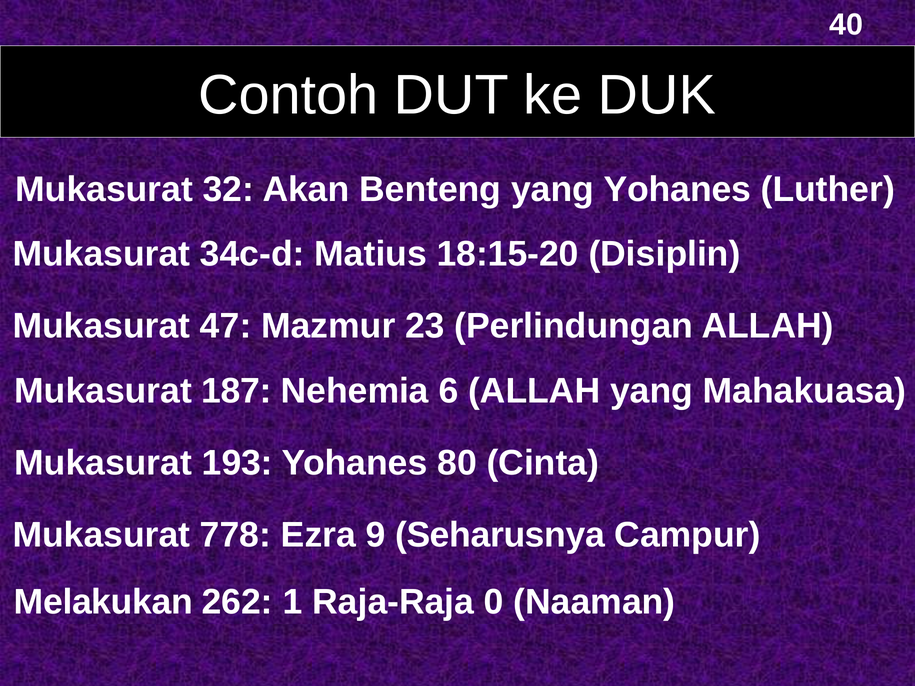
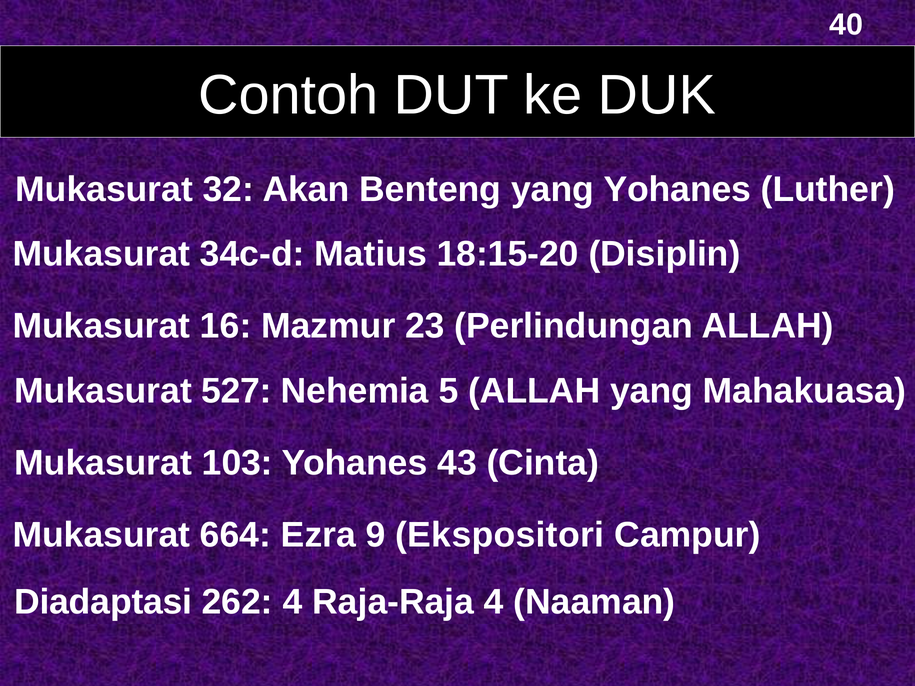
47: 47 -> 16
187: 187 -> 527
6: 6 -> 5
193: 193 -> 103
80: 80 -> 43
778: 778 -> 664
Seharusnya: Seharusnya -> Ekspositori
Melakukan: Melakukan -> Diadaptasi
262 1: 1 -> 4
Raja-Raja 0: 0 -> 4
